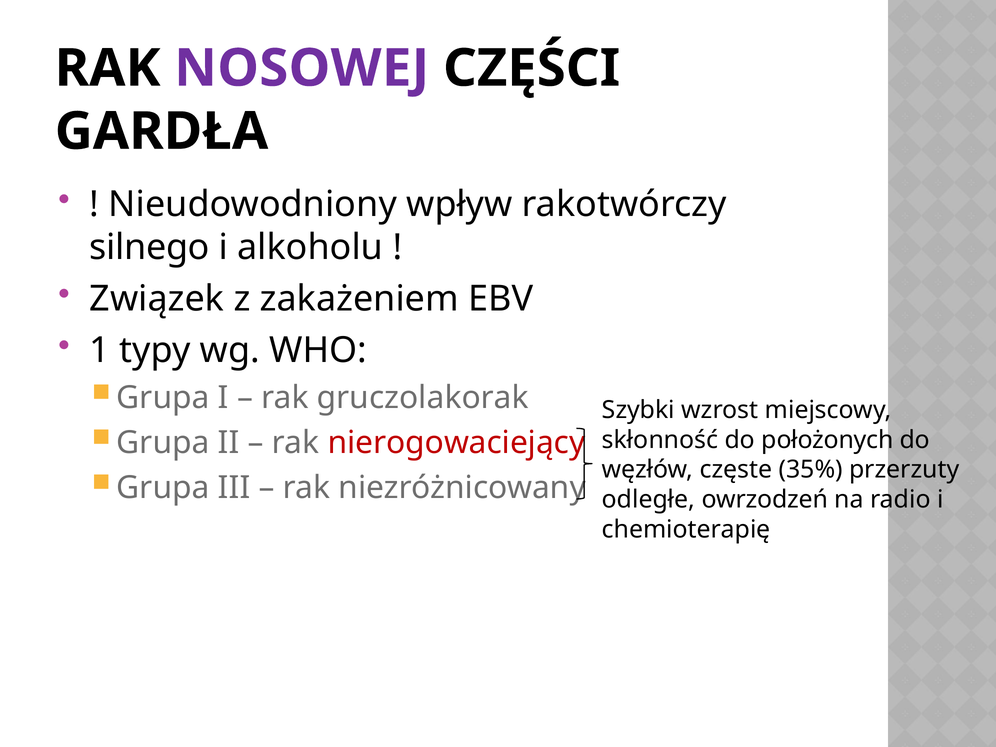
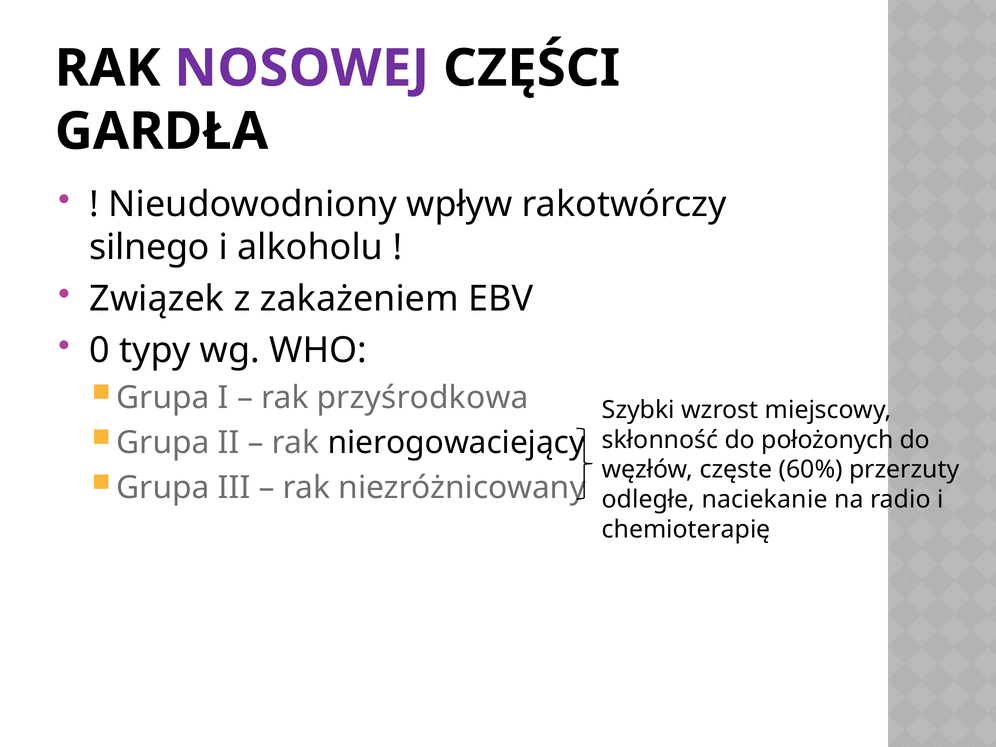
1: 1 -> 0
gruczolakorak: gruczolakorak -> przyśrodkowa
nierogowaciejący colour: red -> black
35%: 35% -> 60%
owrzodzeń: owrzodzeń -> naciekanie
